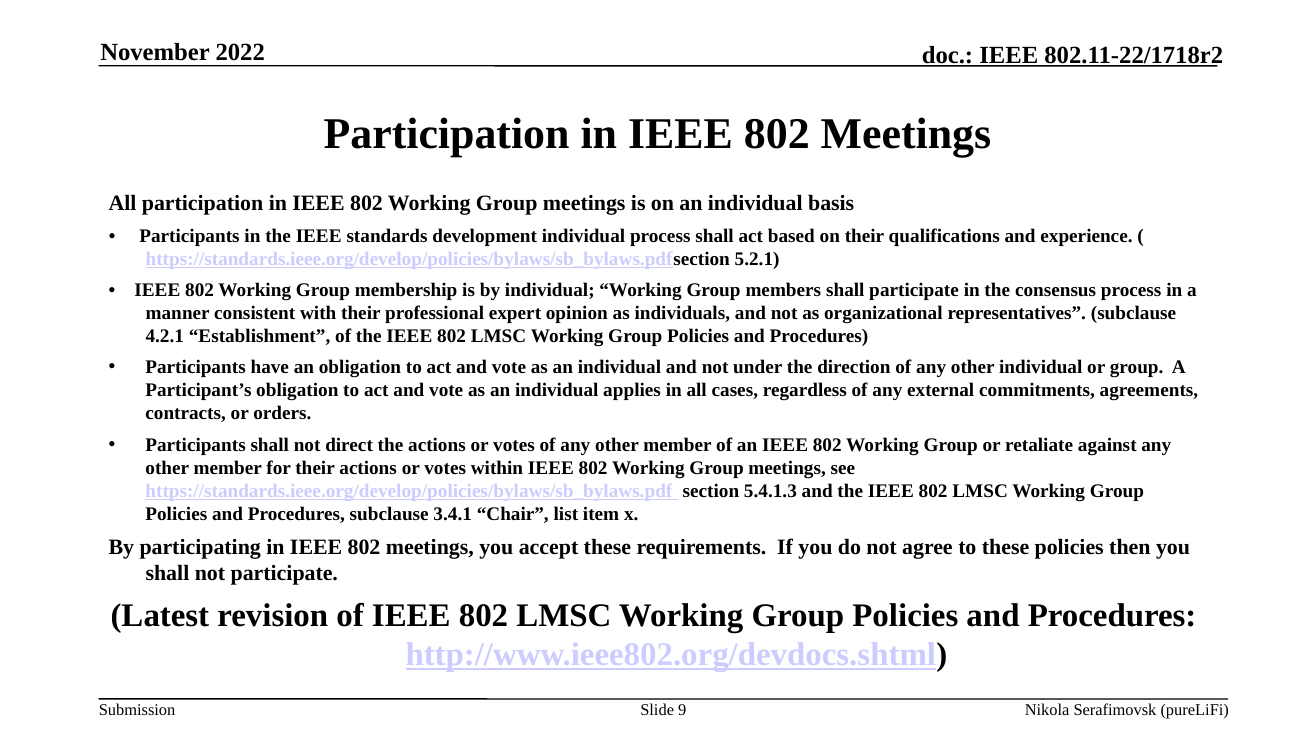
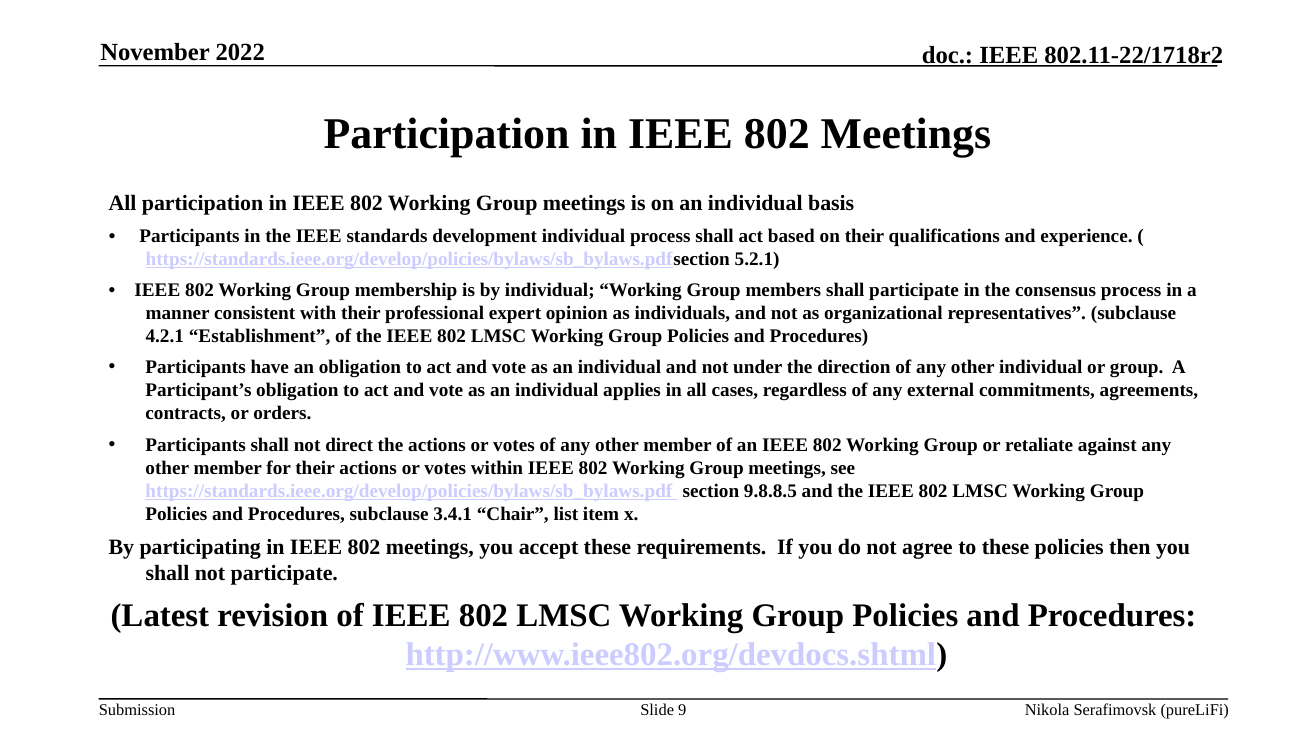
5.4.1.3: 5.4.1.3 -> 9.8.8.5
